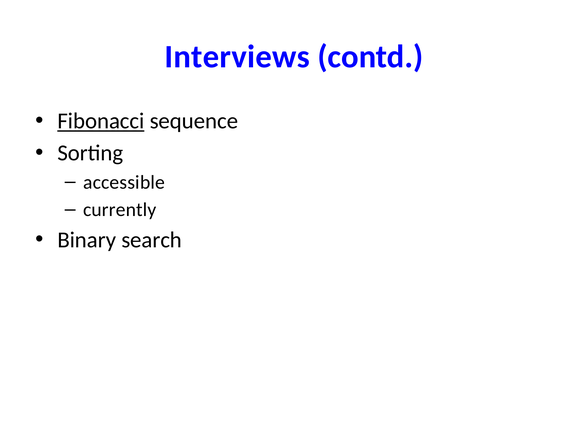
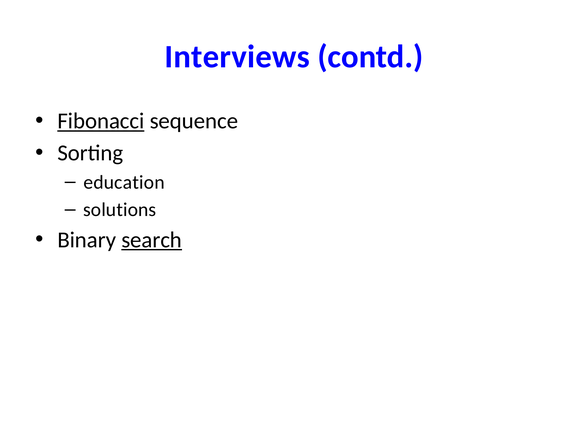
accessible: accessible -> education
currently: currently -> solutions
search underline: none -> present
